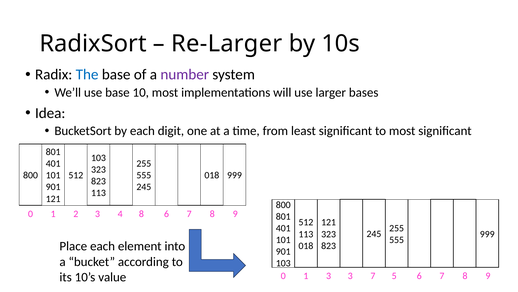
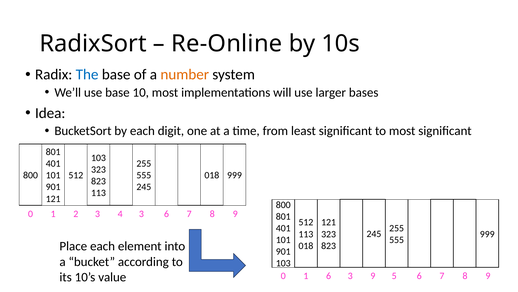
Re-Larger: Re-Larger -> Re-Online
number colour: purple -> orange
4 8: 8 -> 3
1 3: 3 -> 6
3 7: 7 -> 9
